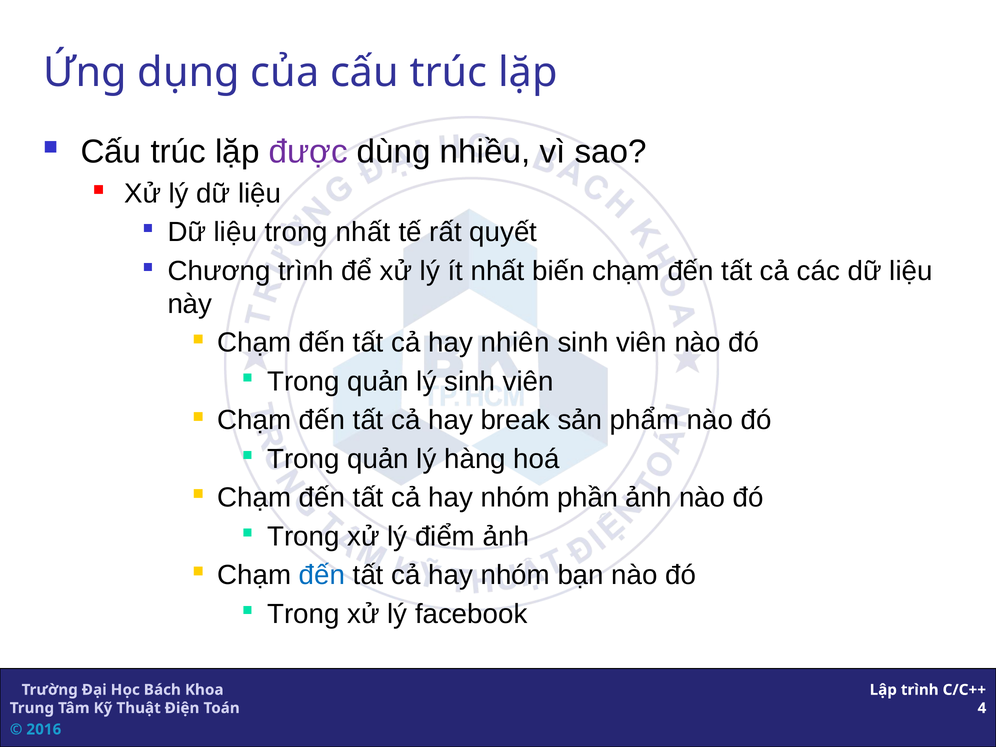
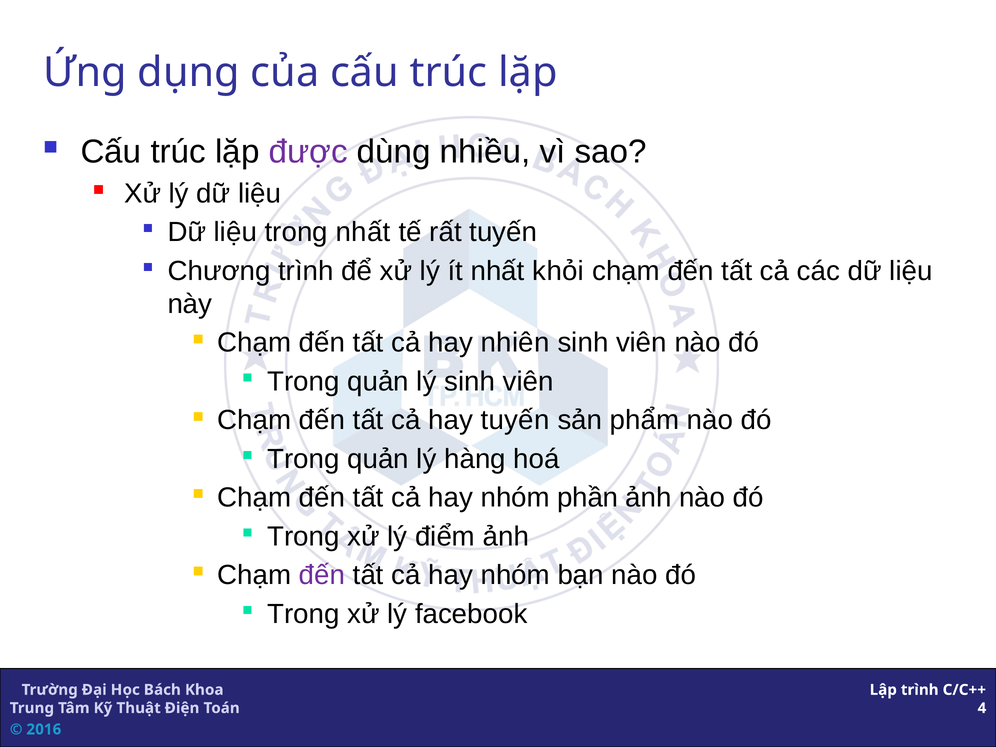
rất quyết: quyết -> tuyến
biến: biến -> khỏi
hay break: break -> tuyến
đến at (322, 575) colour: blue -> purple
